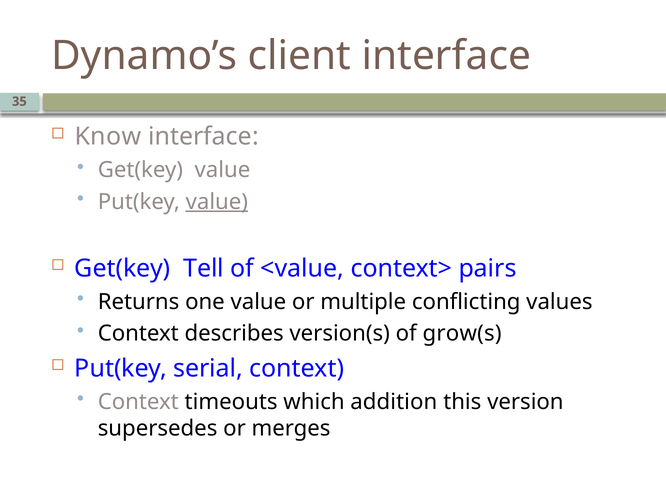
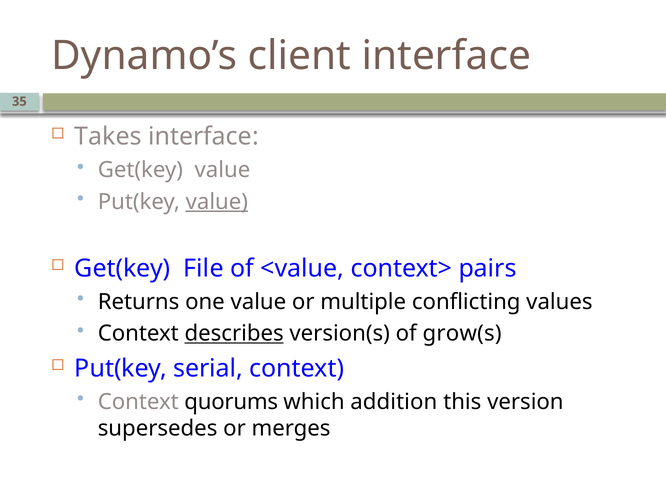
Know: Know -> Takes
Tell: Tell -> File
describes underline: none -> present
timeouts: timeouts -> quorums
